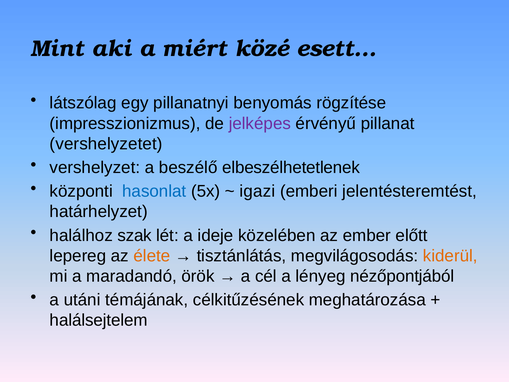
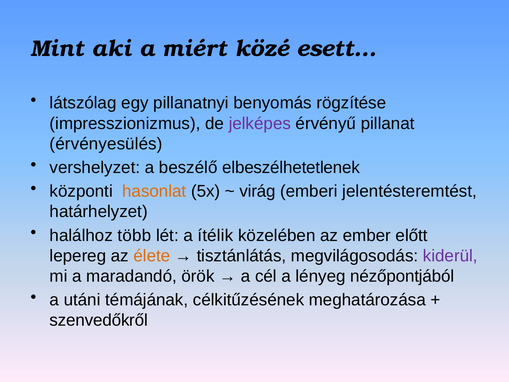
vershelyzetet: vershelyzetet -> érvényesülés
hasonlat colour: blue -> orange
igazi: igazi -> virág
szak: szak -> több
ideje: ideje -> ítélik
kiderül colour: orange -> purple
halálsejtelem: halálsejtelem -> szenvedőkről
